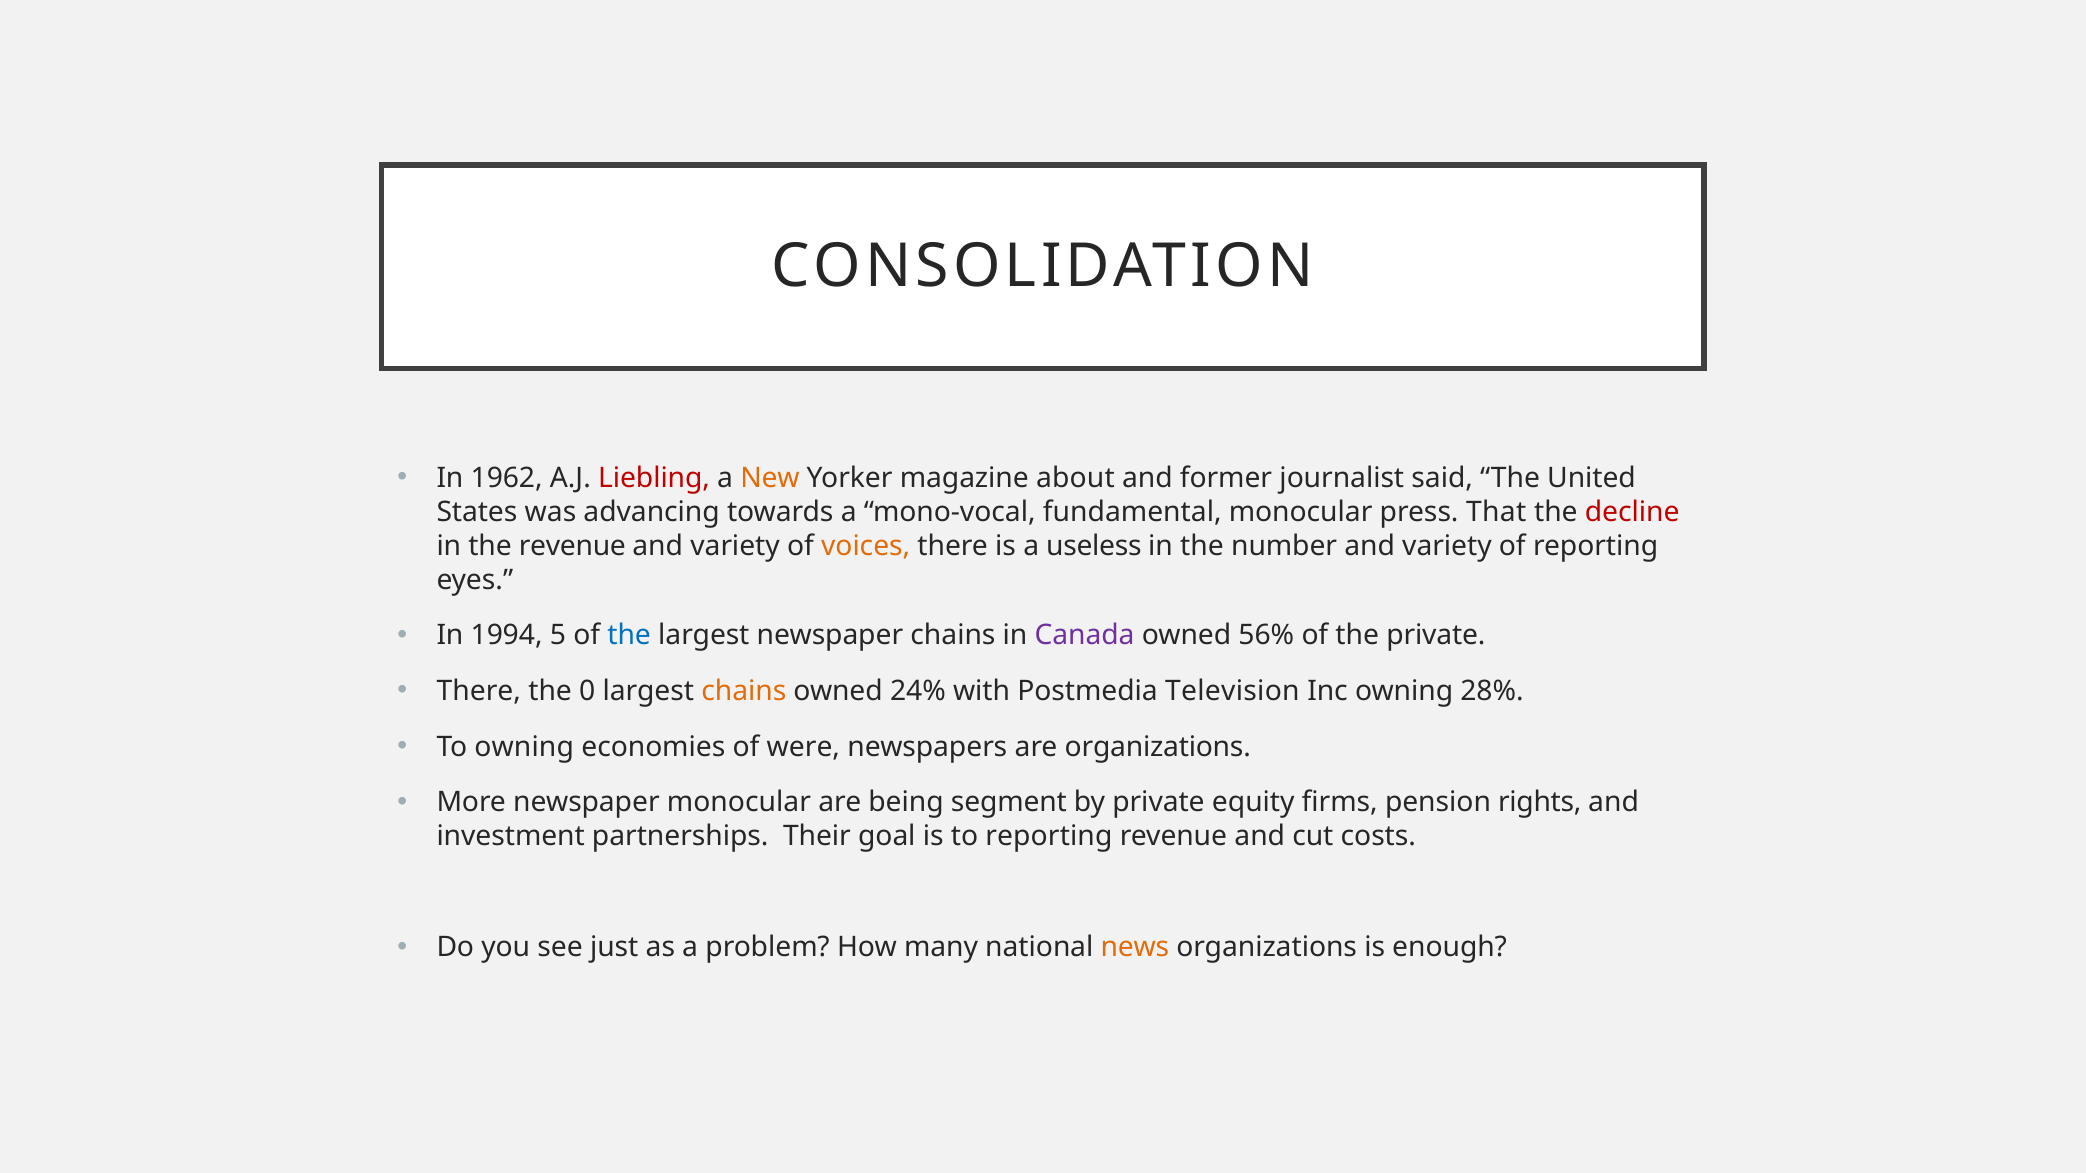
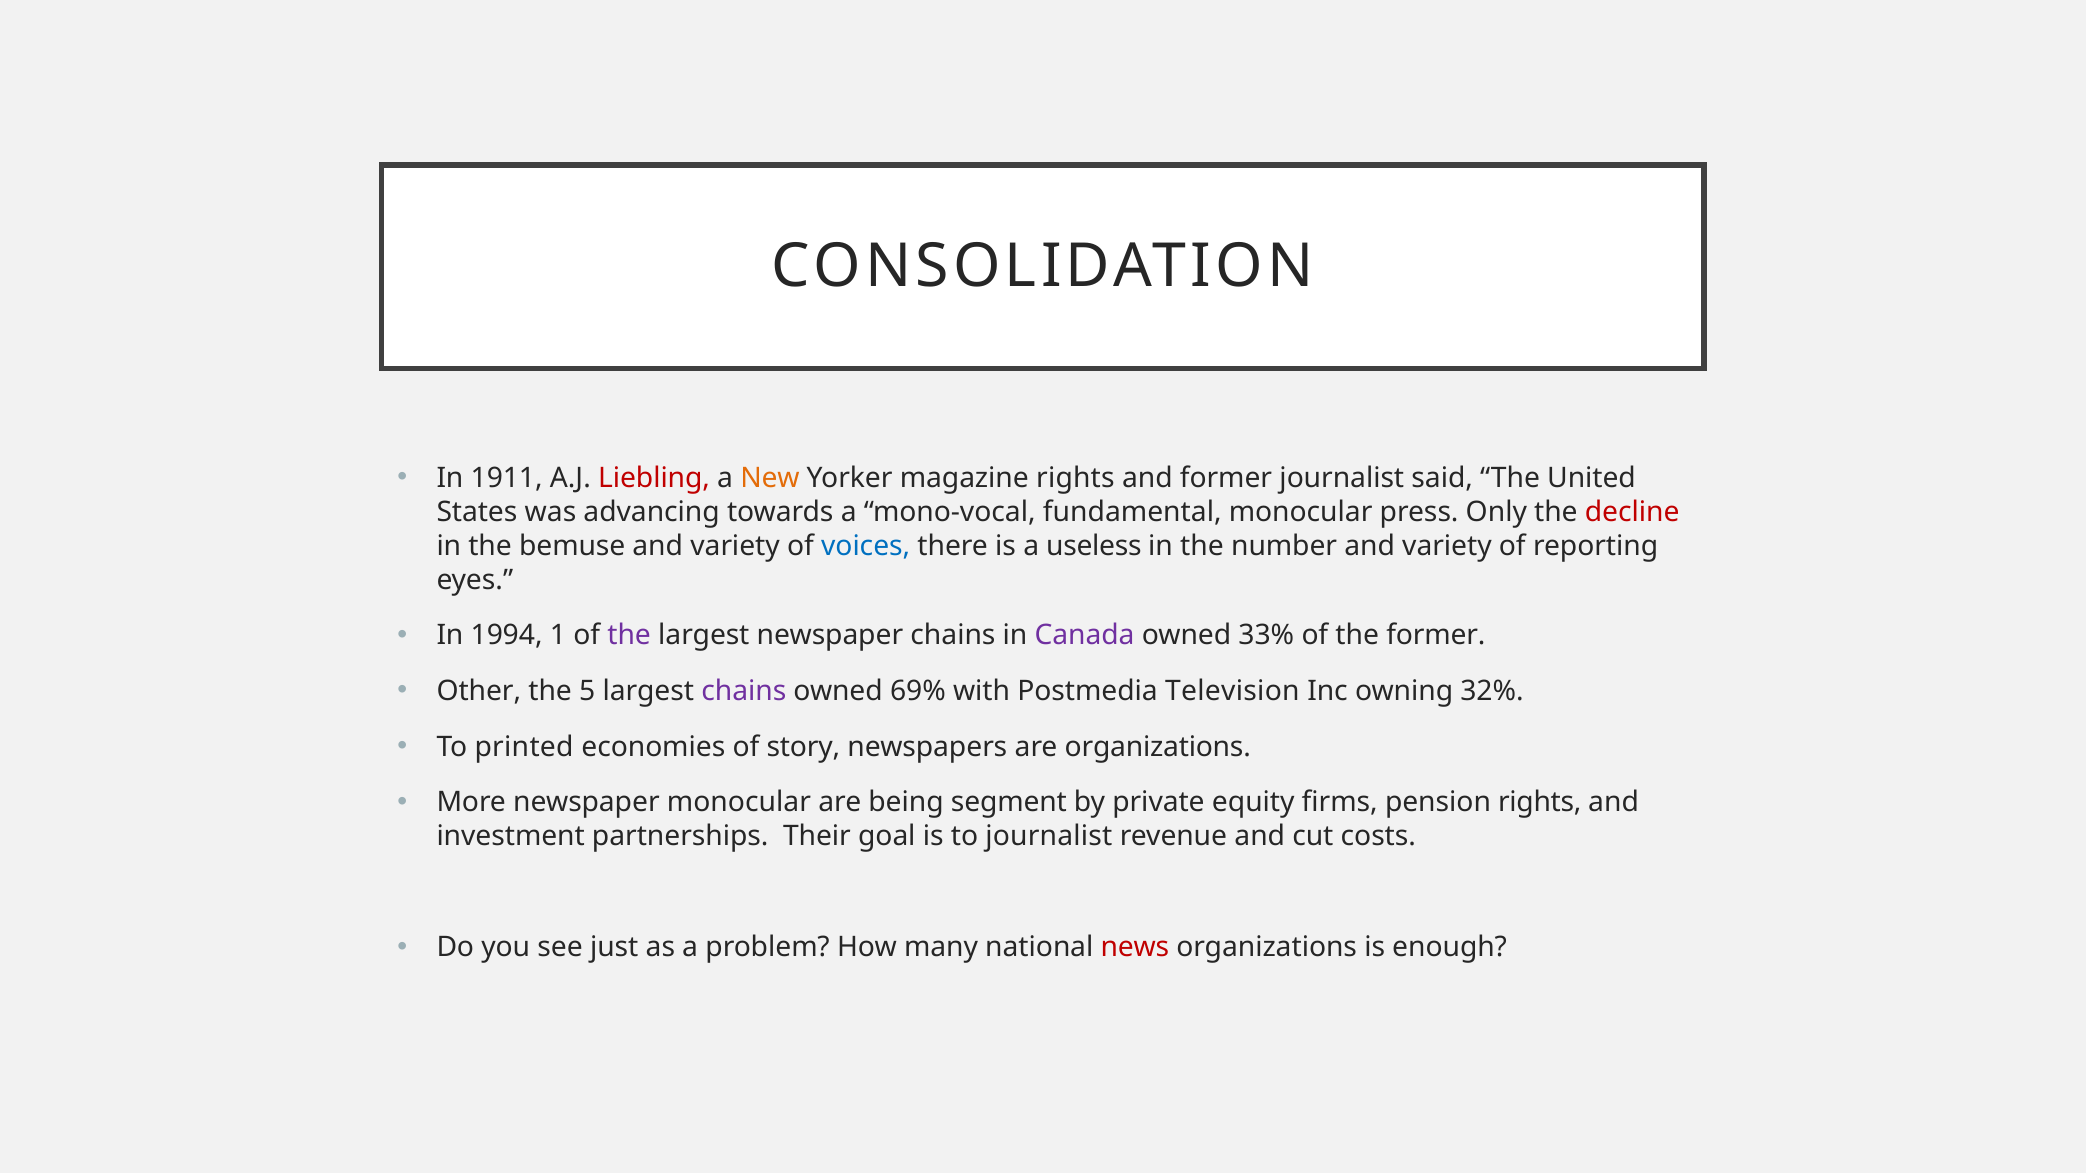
1962: 1962 -> 1911
magazine about: about -> rights
That: That -> Only
the revenue: revenue -> bemuse
voices colour: orange -> blue
5: 5 -> 1
the at (629, 636) colour: blue -> purple
56%: 56% -> 33%
the private: private -> former
There at (479, 691): There -> Other
0: 0 -> 5
chains at (744, 691) colour: orange -> purple
24%: 24% -> 69%
28%: 28% -> 32%
To owning: owning -> printed
were: were -> story
to reporting: reporting -> journalist
news colour: orange -> red
